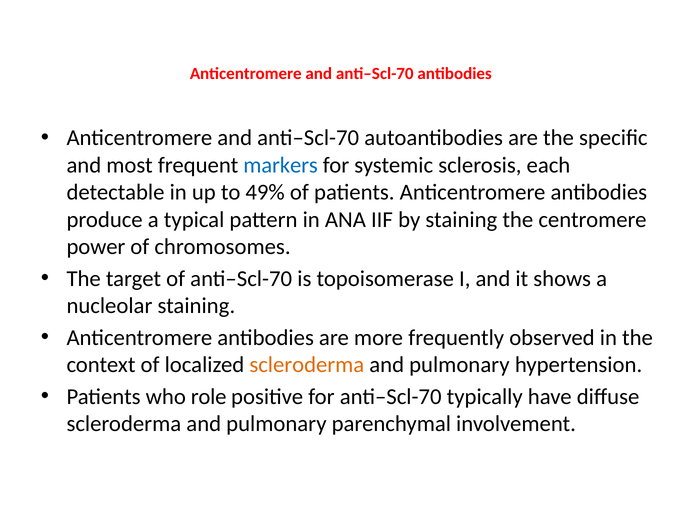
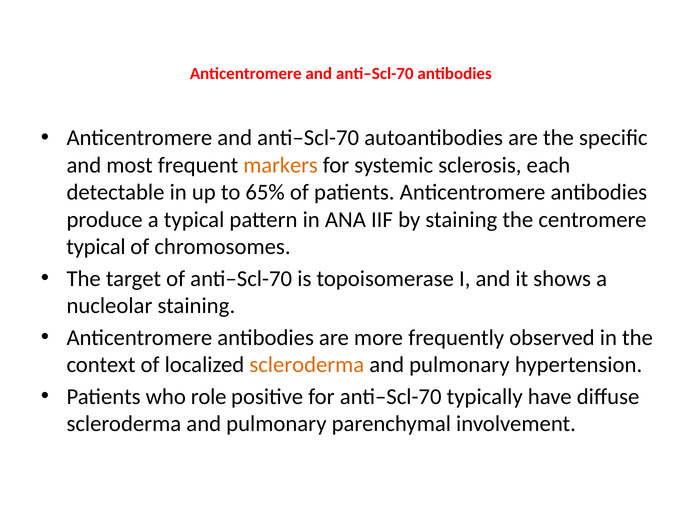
markers colour: blue -> orange
49%: 49% -> 65%
power at (96, 247): power -> typical
